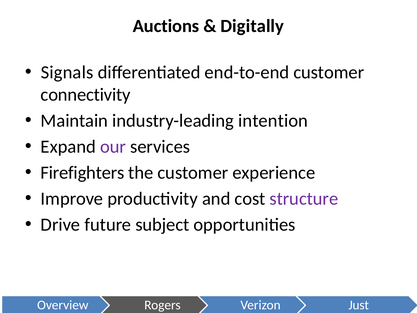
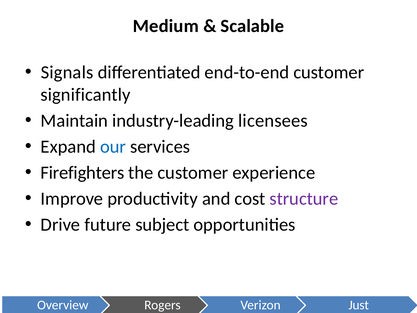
Auctions: Auctions -> Medium
Digitally: Digitally -> Scalable
connectivity: connectivity -> significantly
intention: intention -> licensees
our colour: purple -> blue
